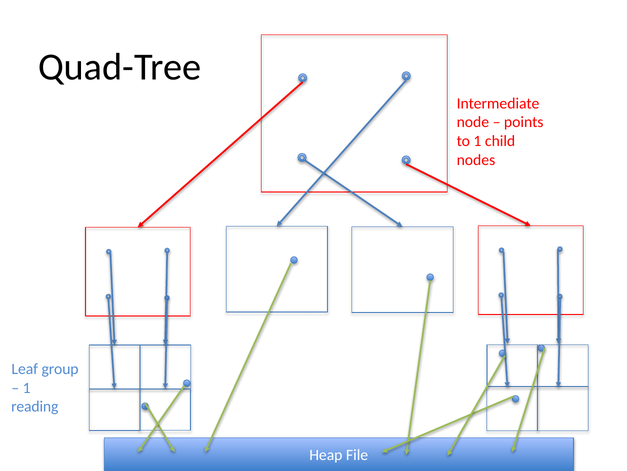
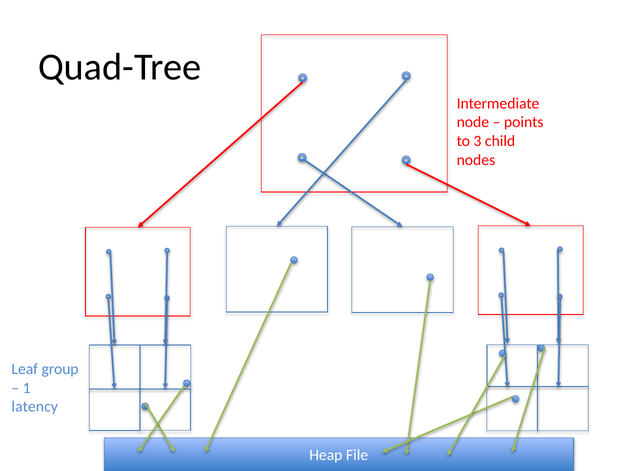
to 1: 1 -> 3
reading: reading -> latency
